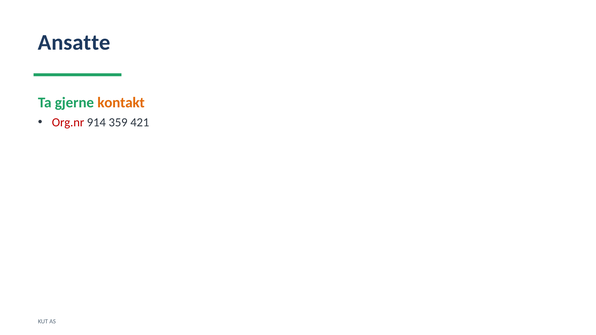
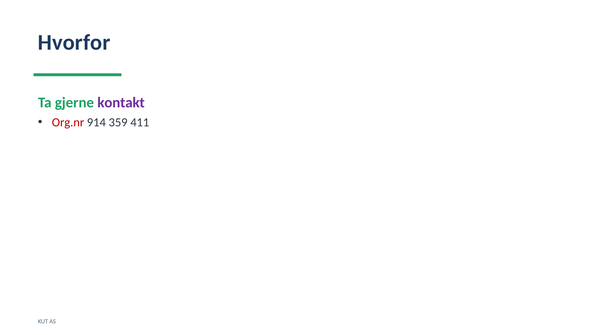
Ansatte: Ansatte -> Hvorfor
kontakt colour: orange -> purple
421: 421 -> 411
